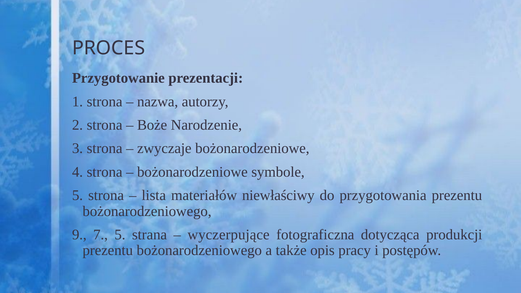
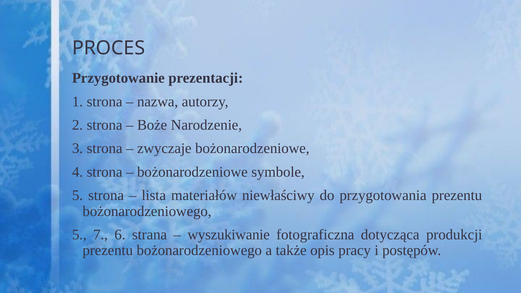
9 at (79, 235): 9 -> 5
7 5: 5 -> 6
wyczerpujące: wyczerpujące -> wyszukiwanie
